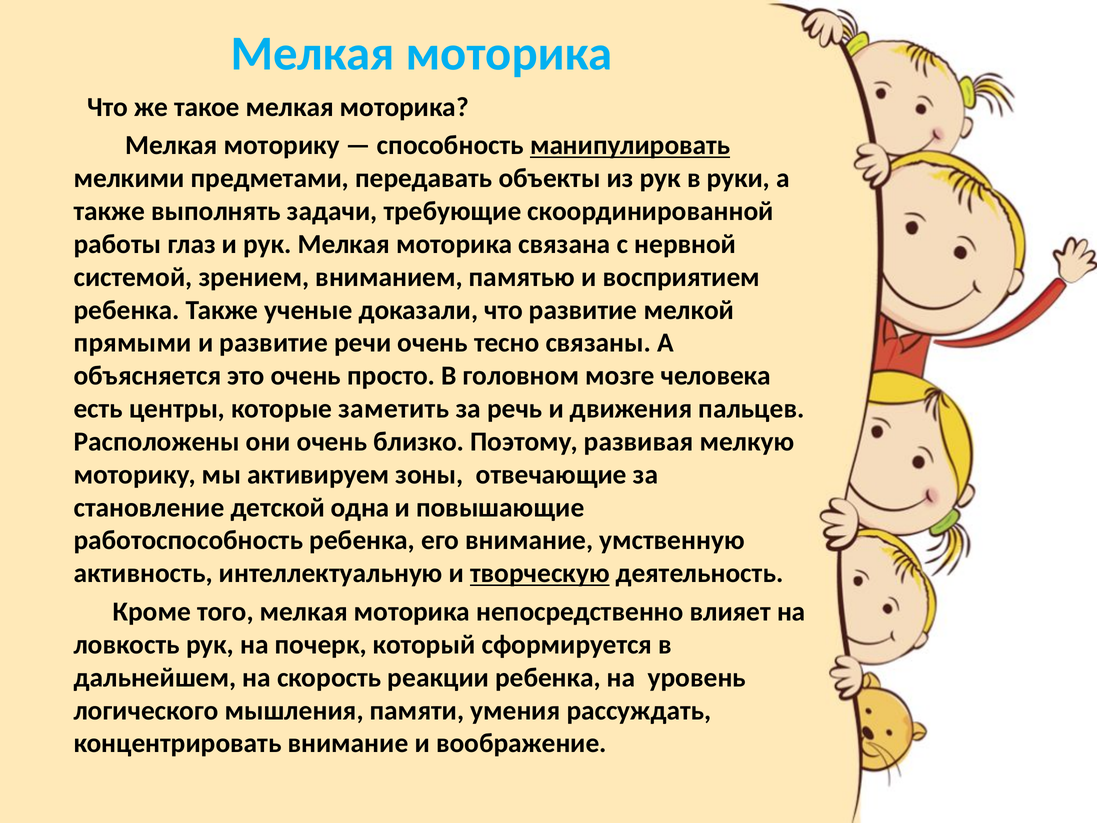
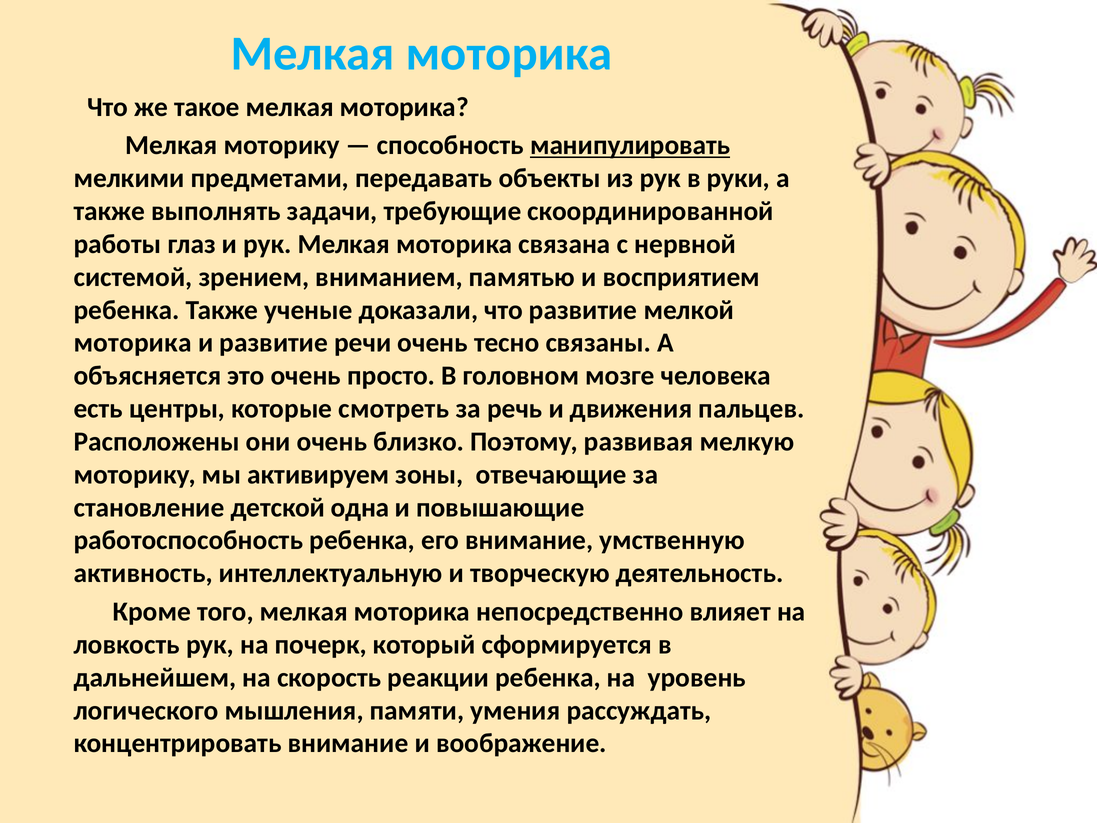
прямыми at (133, 343): прямыми -> моторика
заметить: заметить -> смотреть
творческую underline: present -> none
